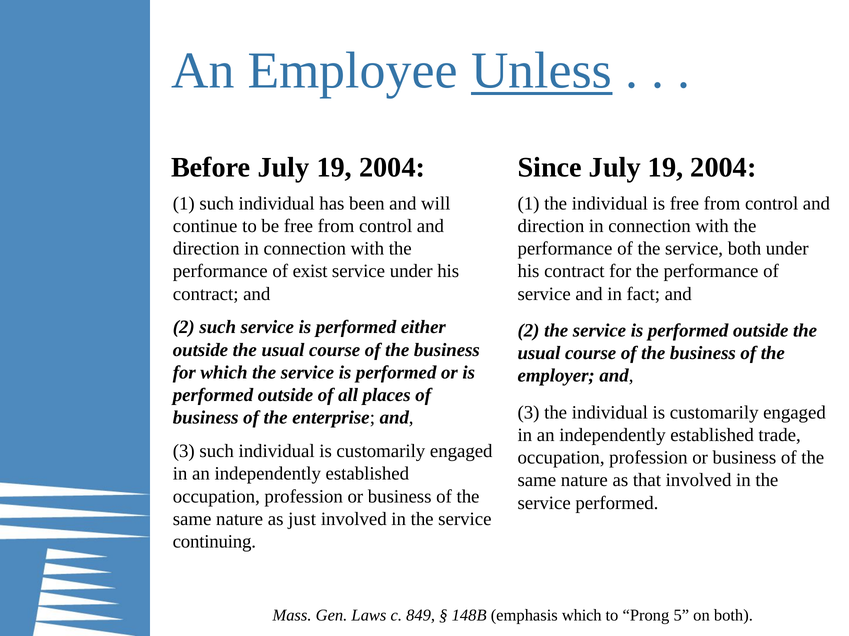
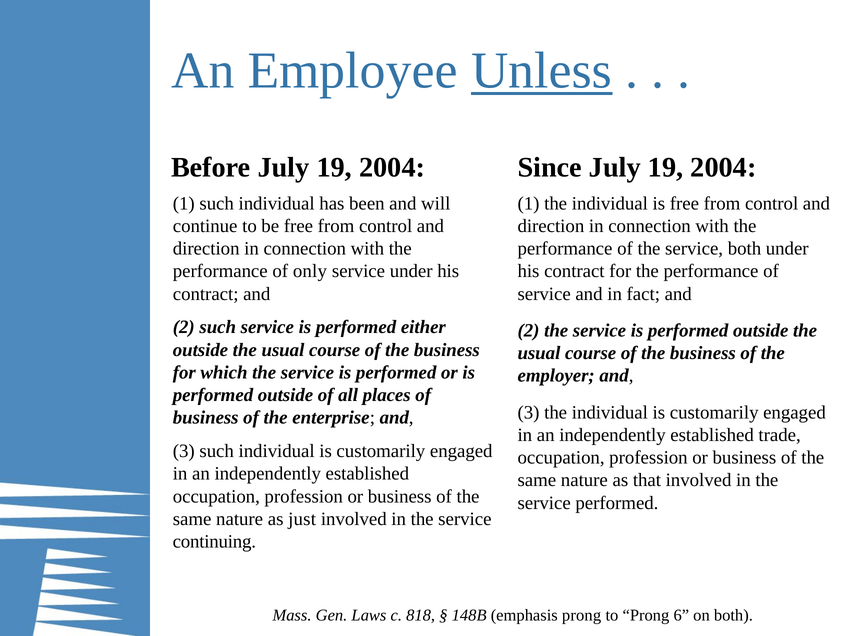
exist: exist -> only
849: 849 -> 818
emphasis which: which -> prong
5: 5 -> 6
